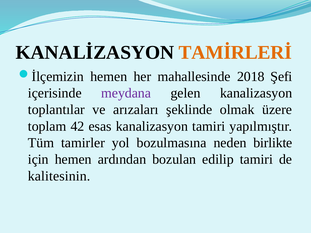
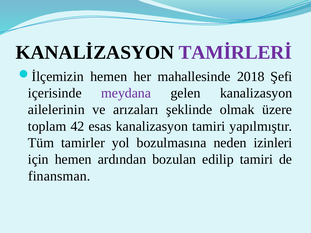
TAMİRLERİ colour: orange -> purple
toplantılar: toplantılar -> ailelerinin
birlikte: birlikte -> izinleri
kalitesinin: kalitesinin -> finansman
